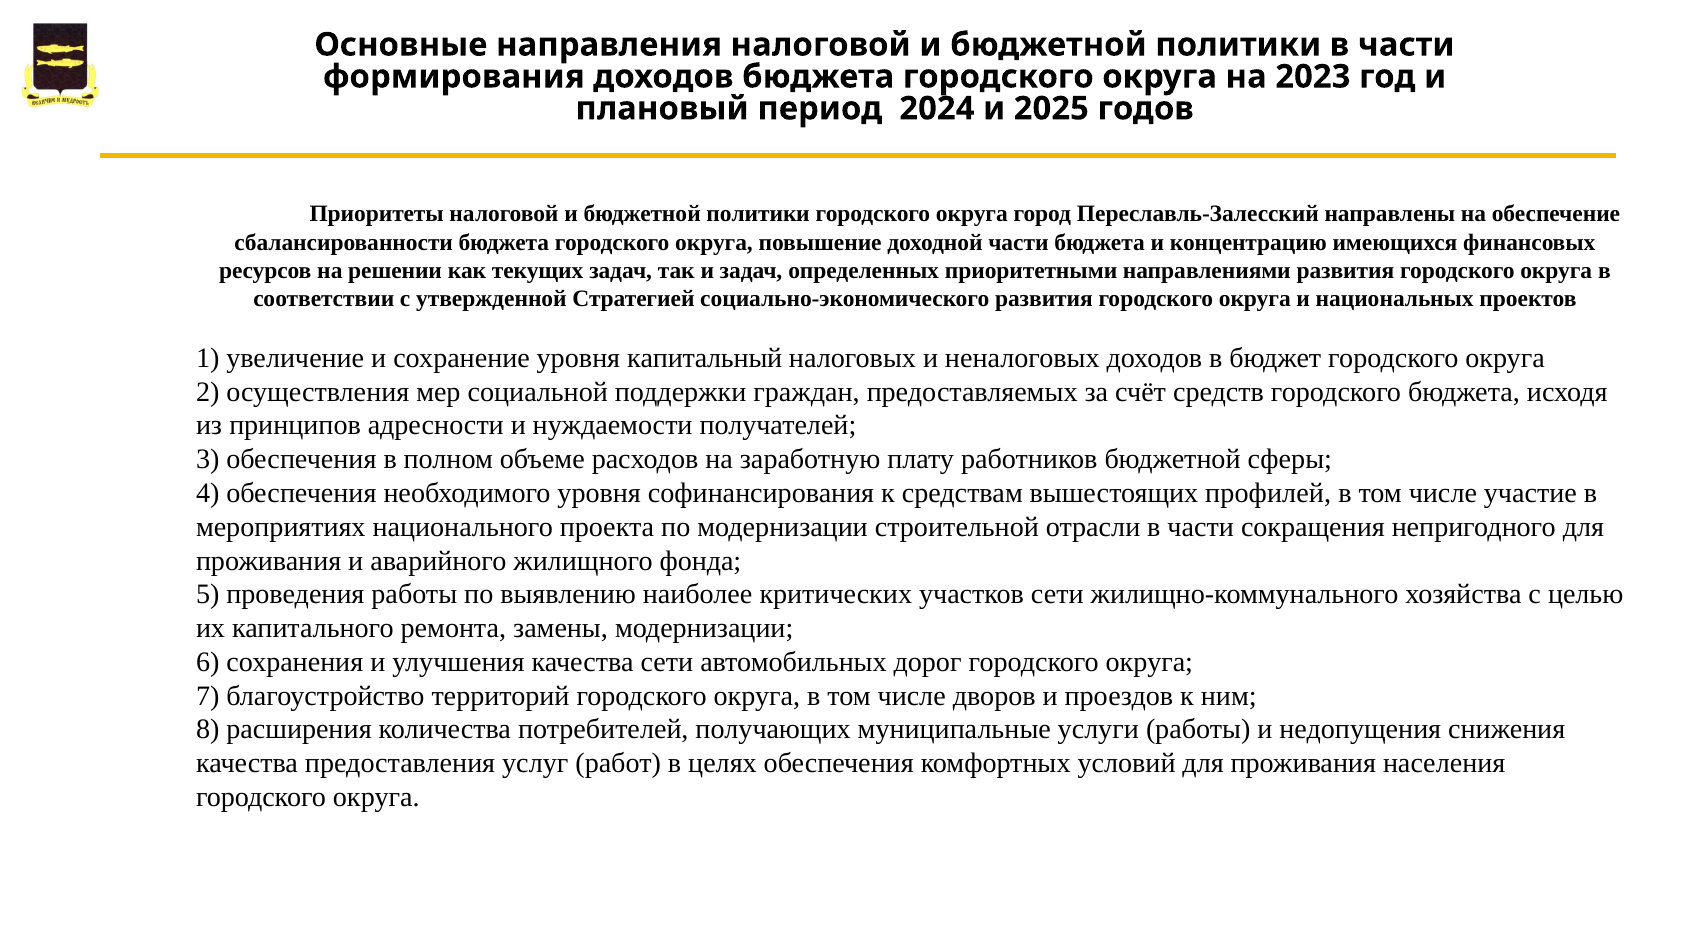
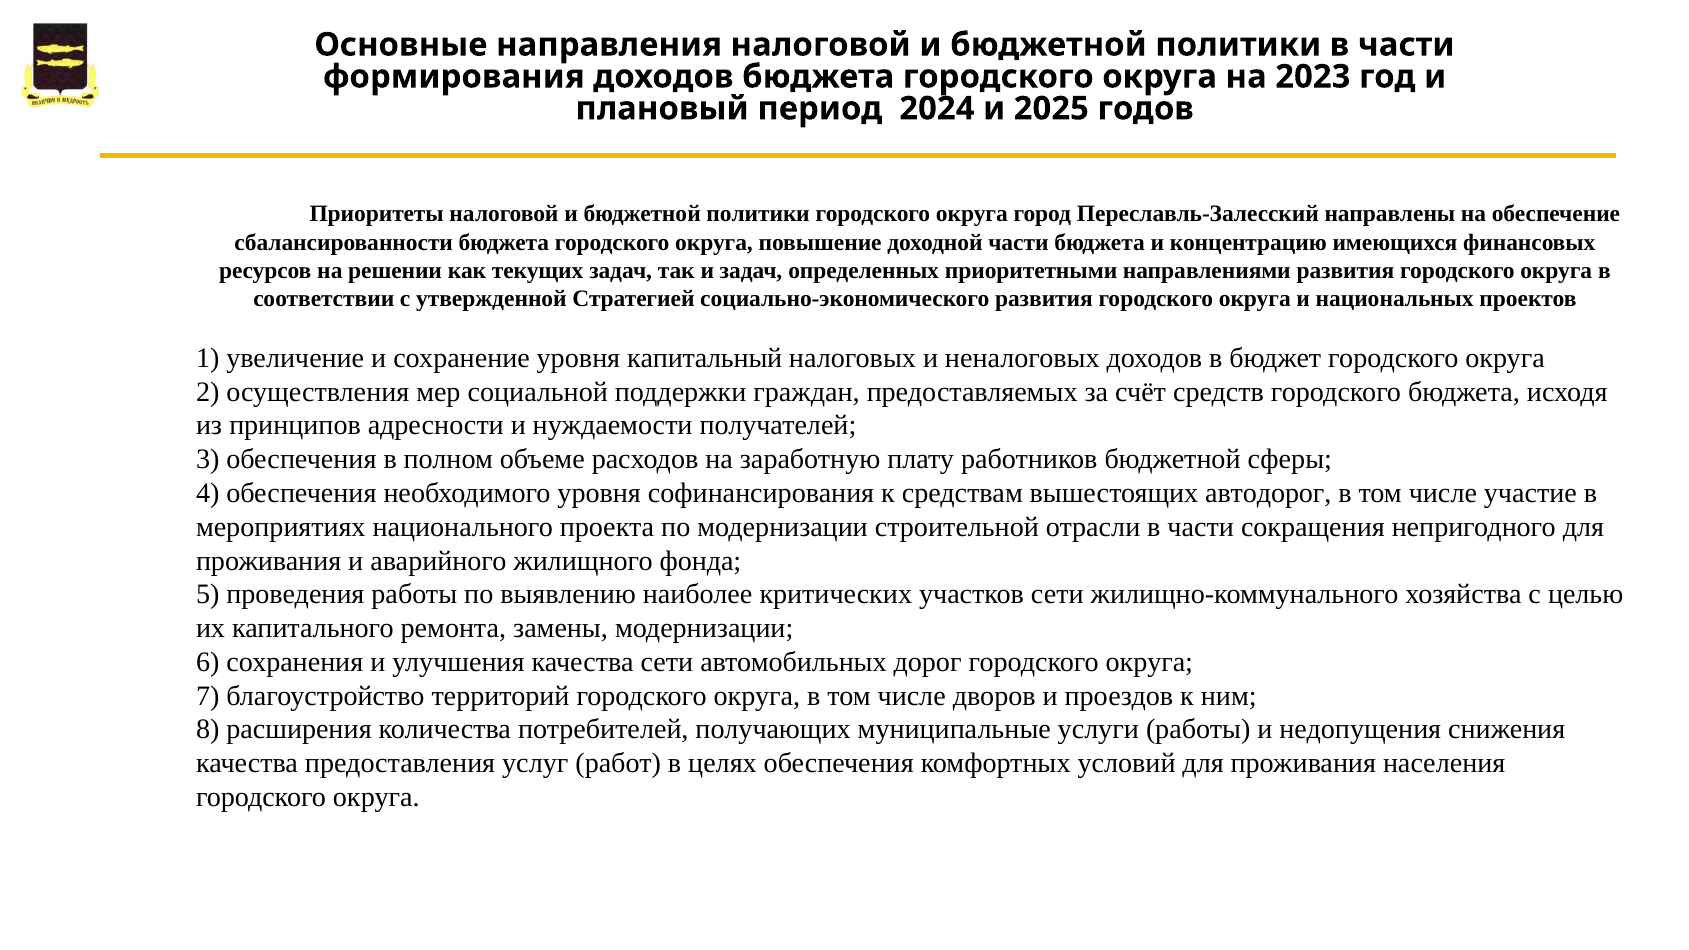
профилей: профилей -> автодорог
